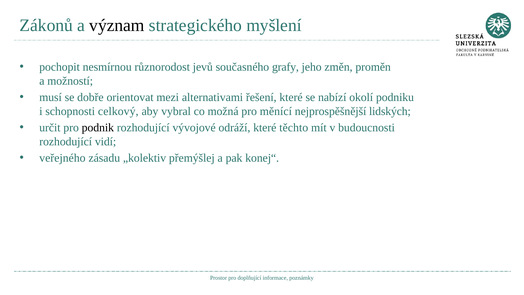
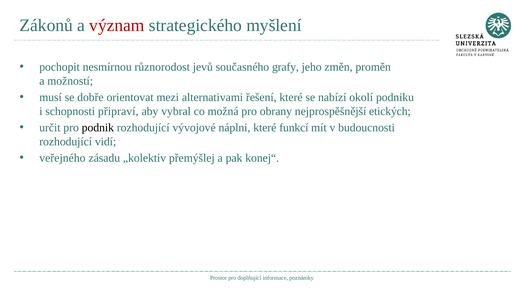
význam colour: black -> red
celkový: celkový -> připraví
měnící: měnící -> obrany
lidských: lidských -> etických
odráží: odráží -> náplni
těchto: těchto -> funkcí
